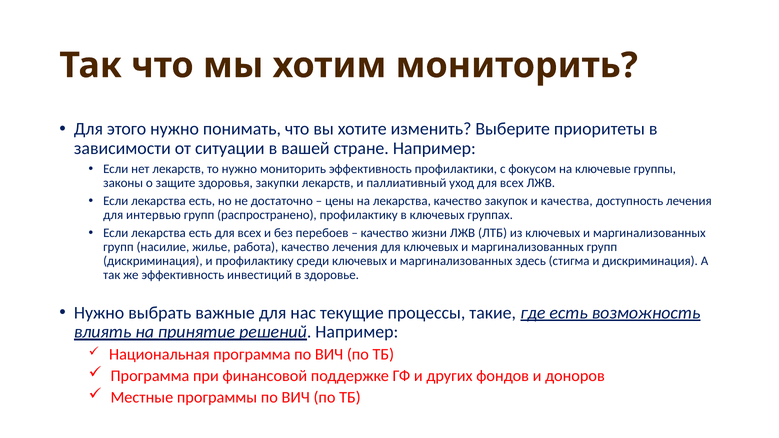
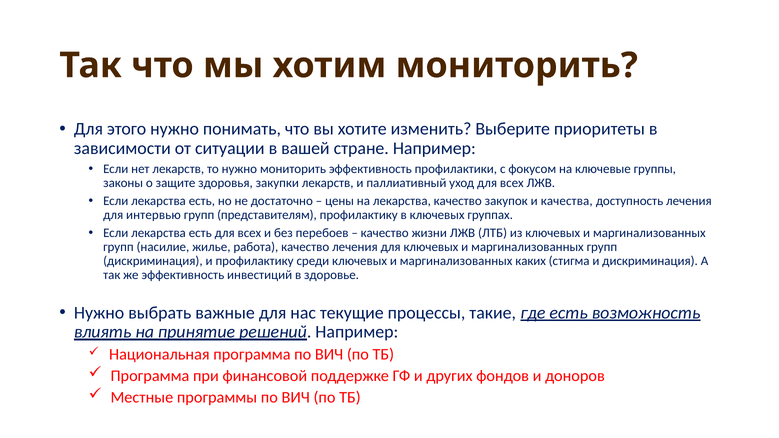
распространено: распространено -> представителям
здесь: здесь -> каких
